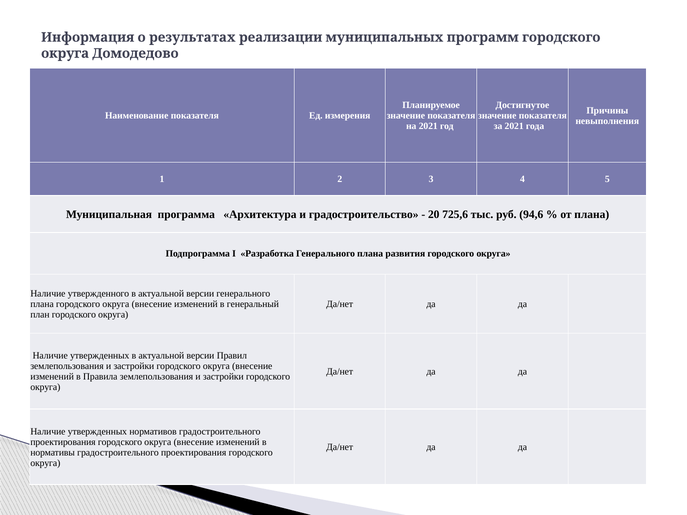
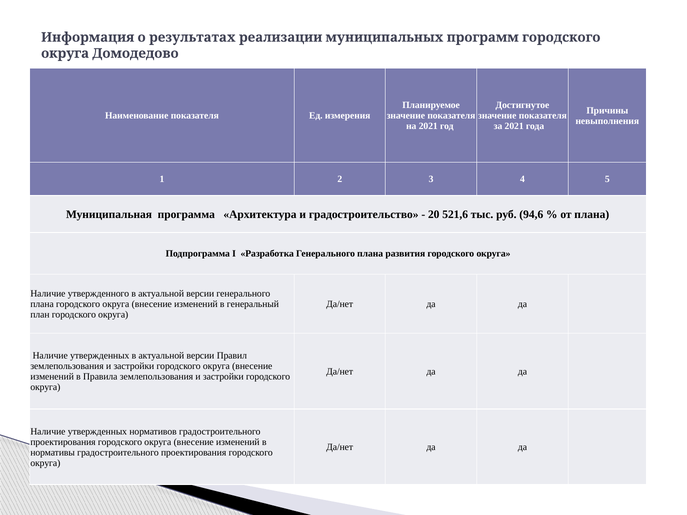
725,6: 725,6 -> 521,6
